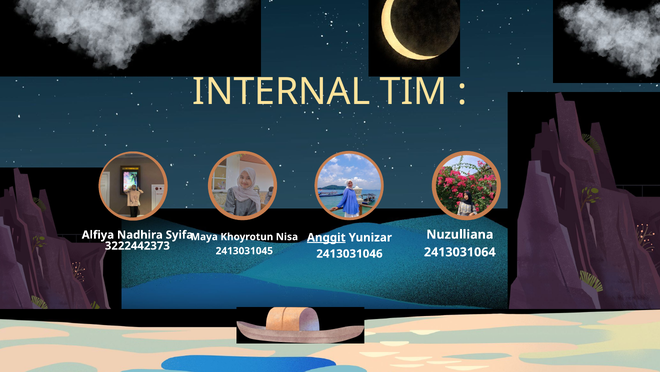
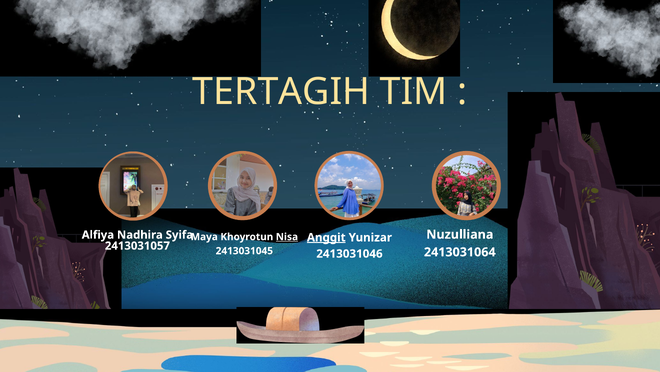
INTERNAL: INTERNAL -> TERTAGIH
Nisa underline: none -> present
3222442373: 3222442373 -> 2413031057
